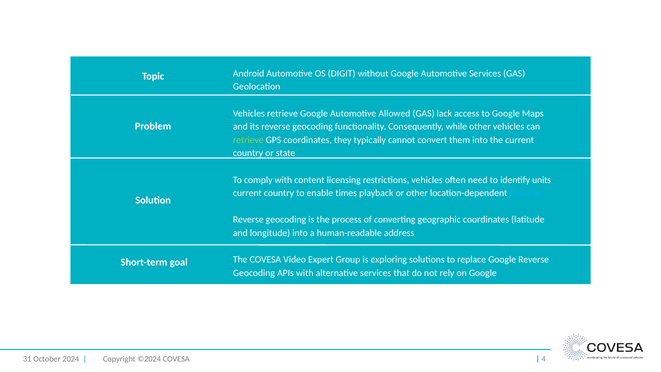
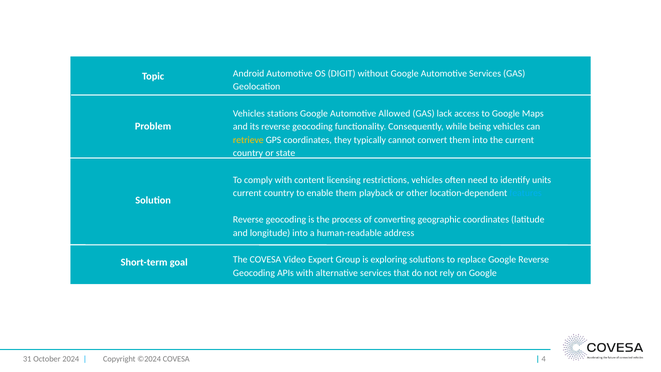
Vehicles retrieve: retrieve -> stations
while other: other -> being
retrieve at (248, 140) colour: light green -> yellow
enable times: times -> them
